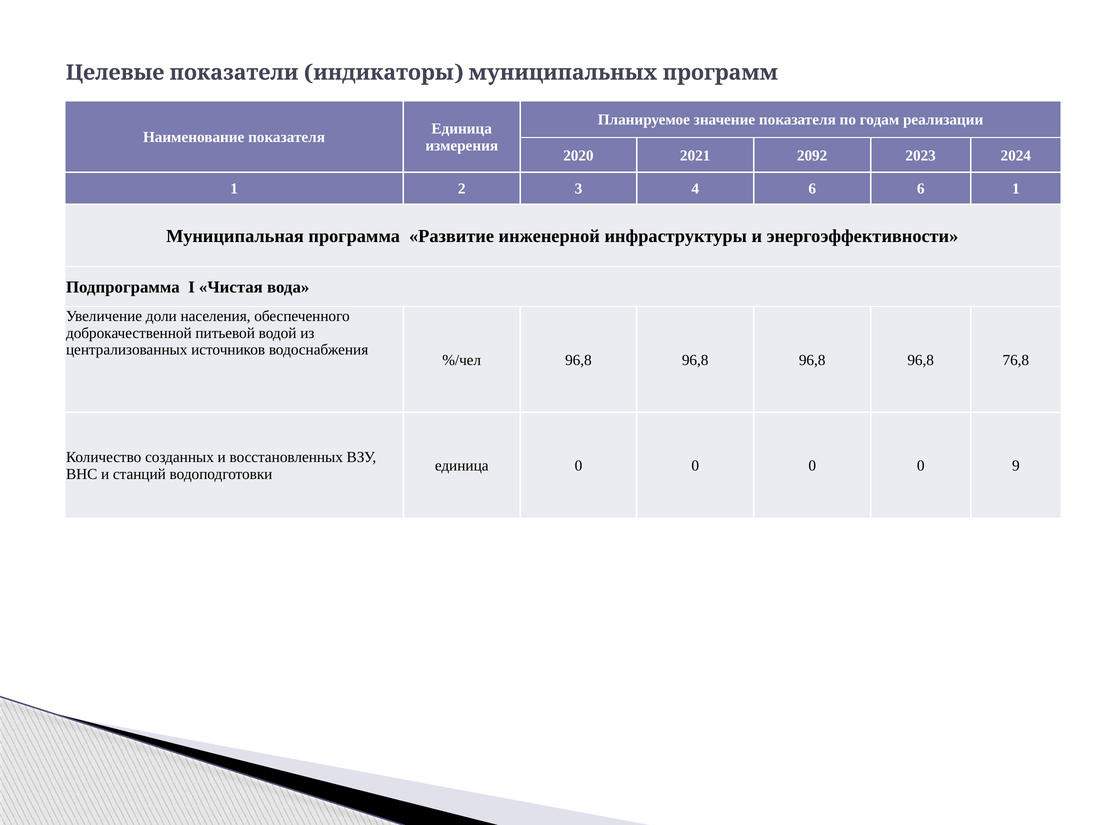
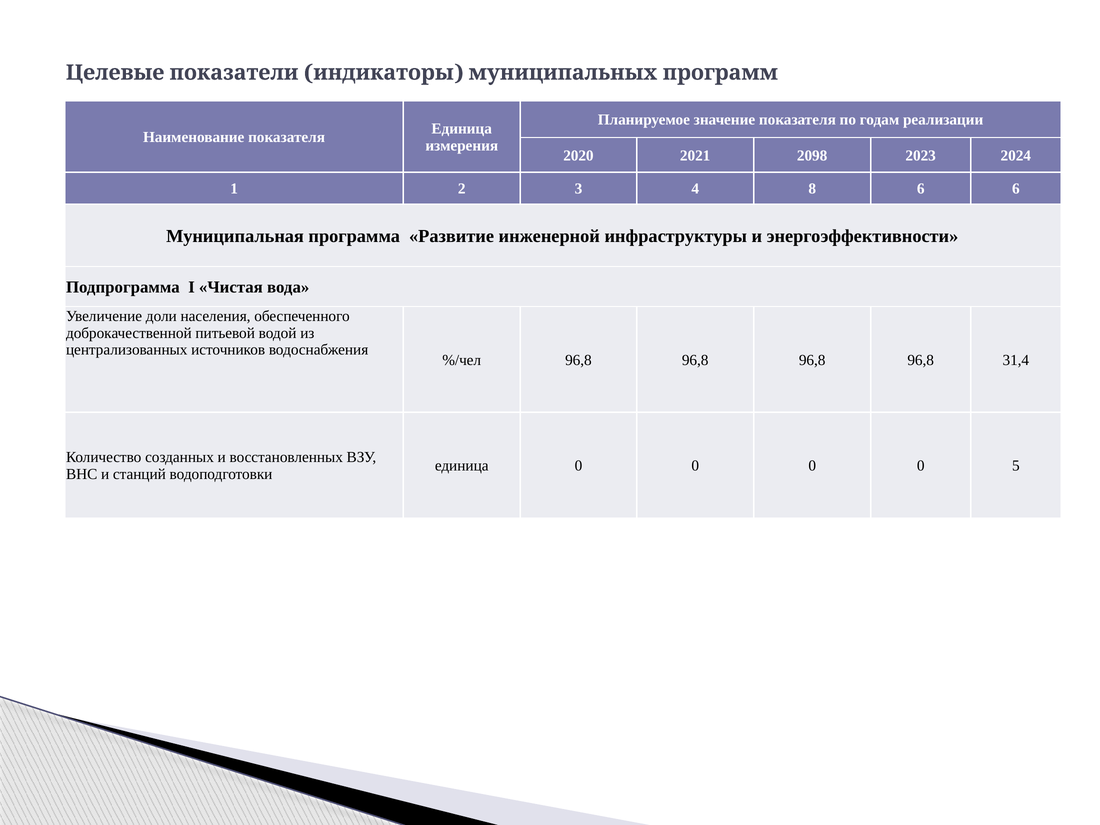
2092: 2092 -> 2098
4 6: 6 -> 8
6 1: 1 -> 6
76,8: 76,8 -> 31,4
9: 9 -> 5
